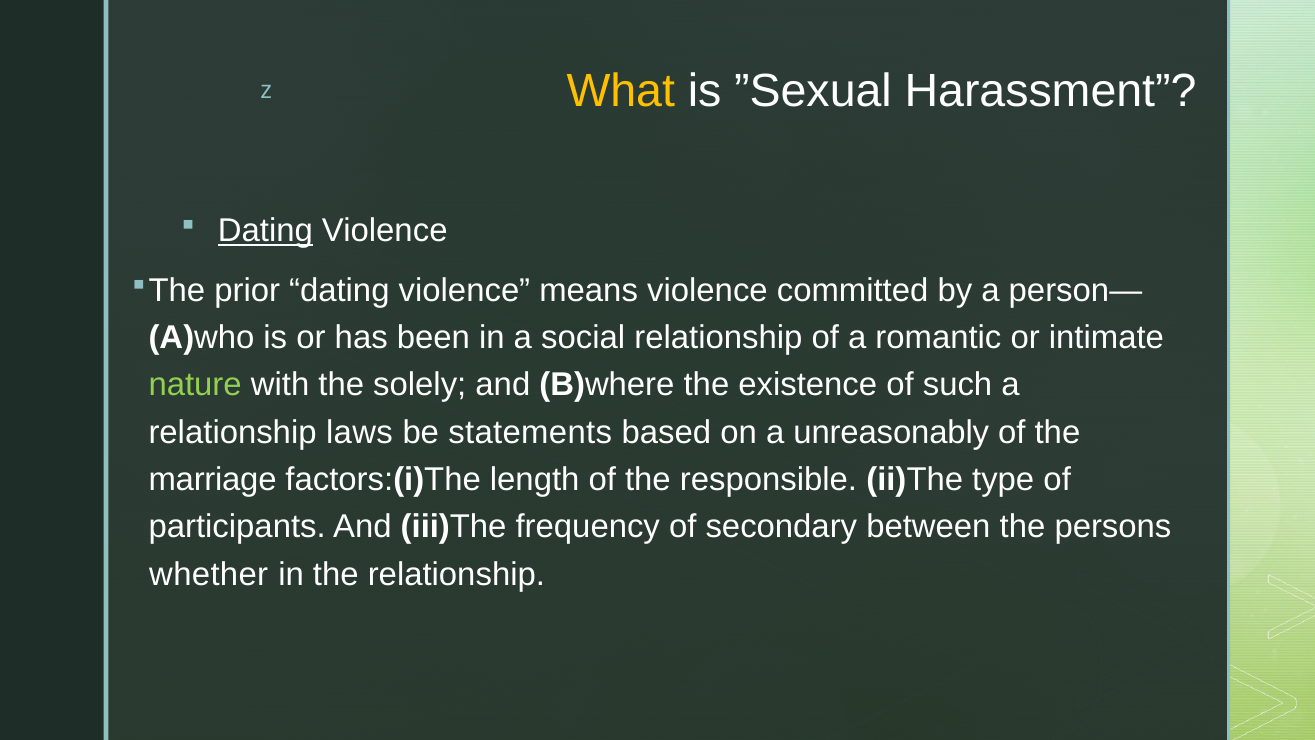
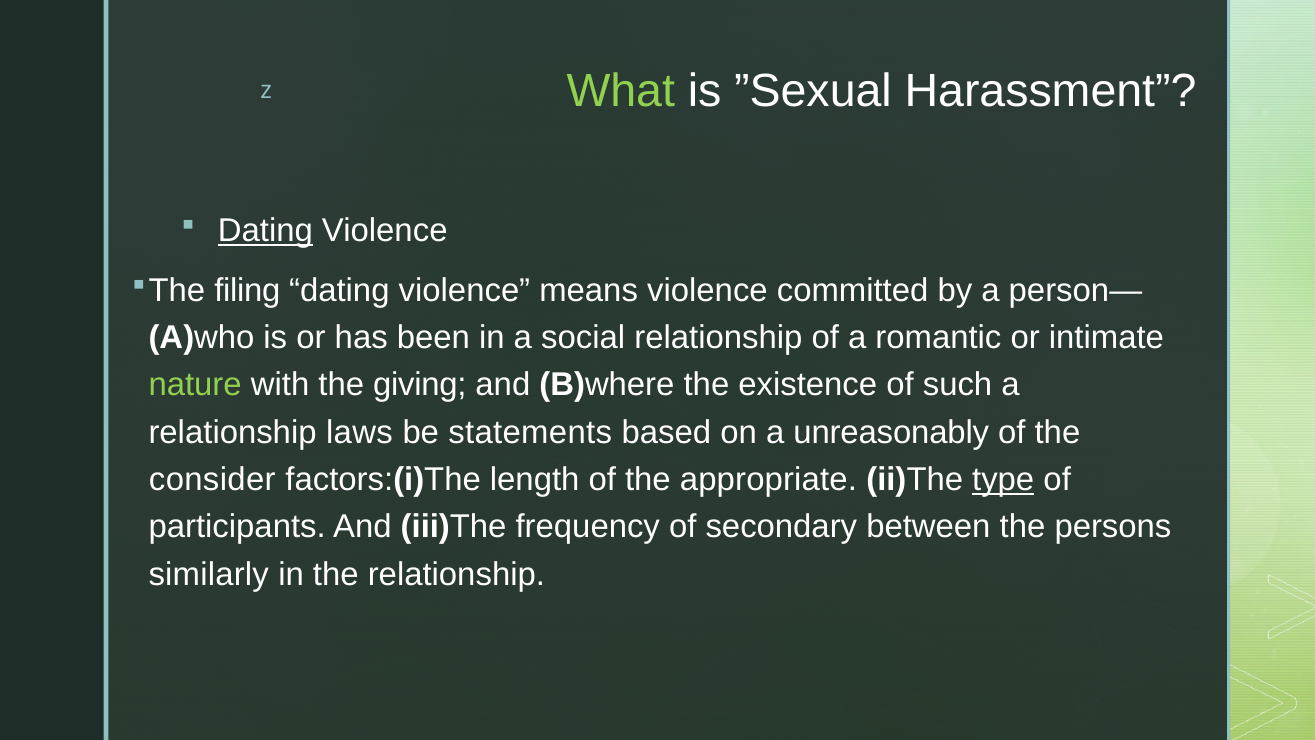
What colour: yellow -> light green
prior: prior -> filing
solely: solely -> giving
marriage: marriage -> consider
responsible: responsible -> appropriate
type underline: none -> present
whether: whether -> similarly
